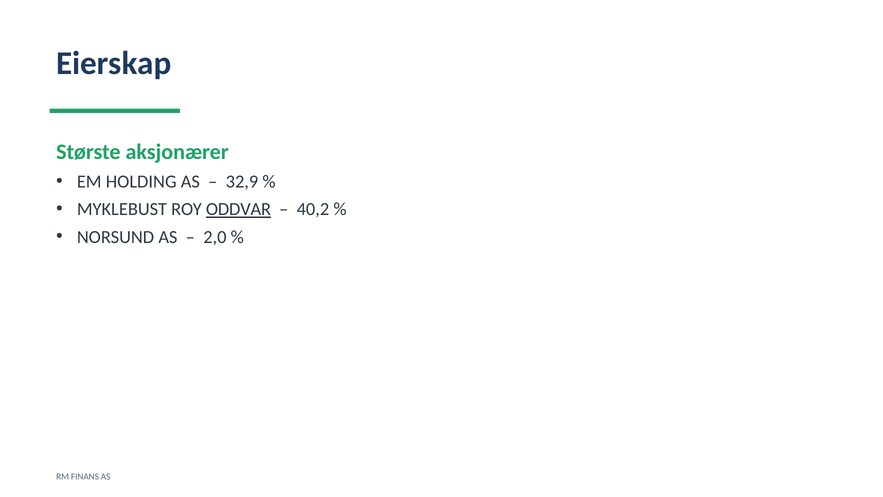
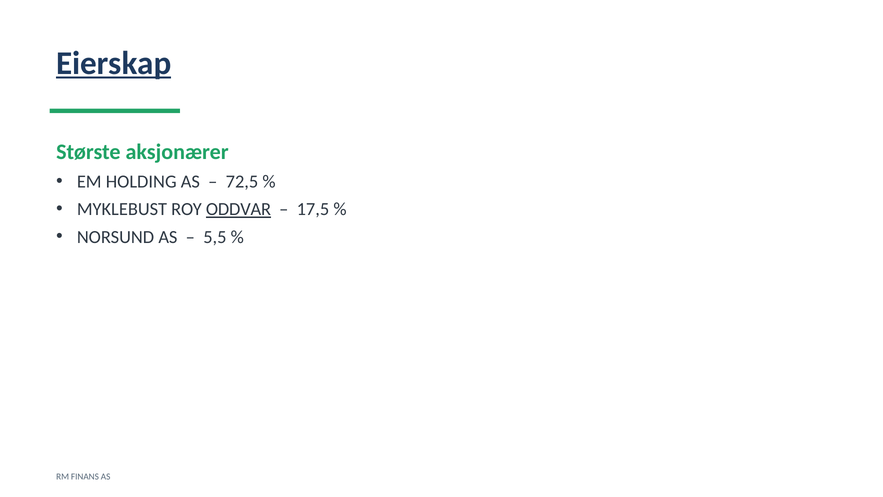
Eierskap underline: none -> present
32,9: 32,9 -> 72,5
40,2: 40,2 -> 17,5
2,0: 2,0 -> 5,5
